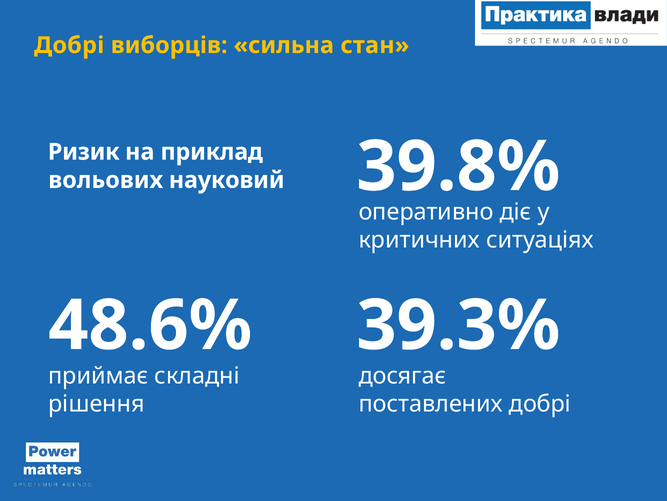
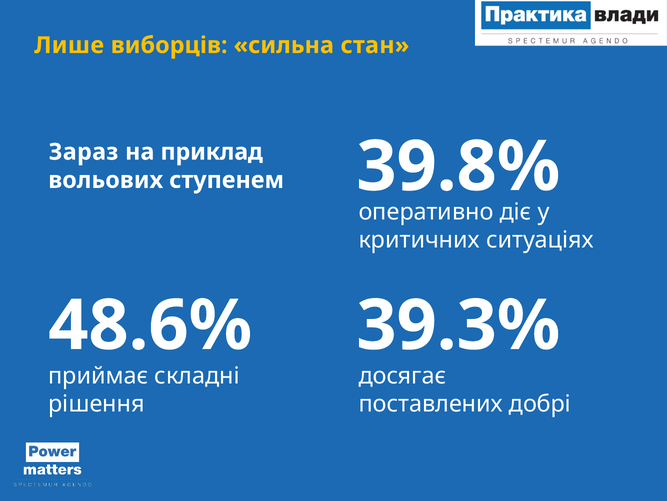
Добрі at (69, 45): Добрі -> Лише
Ризик: Ризик -> Зараз
науковий: науковий -> ступенем
